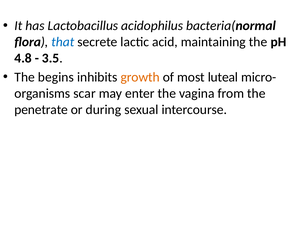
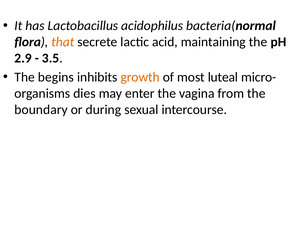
that colour: blue -> orange
4.8: 4.8 -> 2.9
scar: scar -> dies
penetrate: penetrate -> boundary
